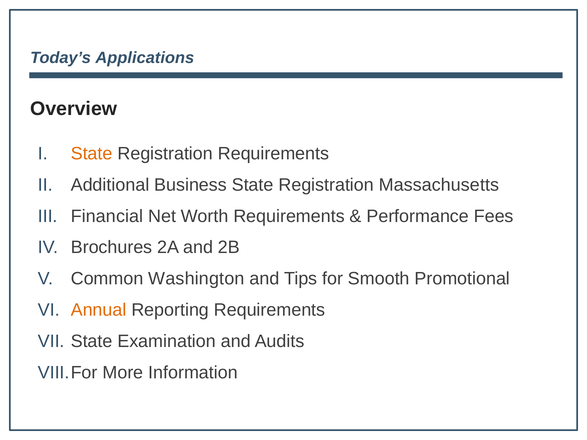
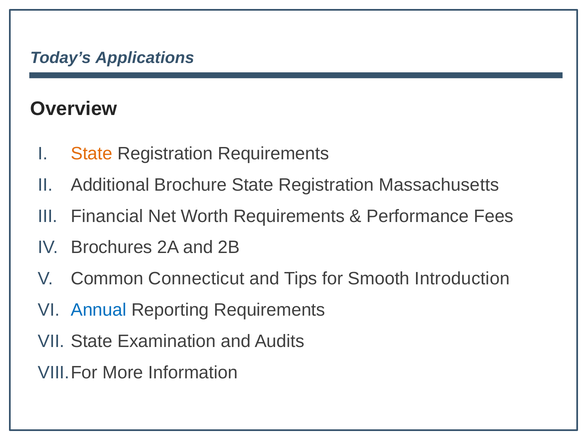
Business: Business -> Brochure
Washington: Washington -> Connecticut
Promotional: Promotional -> Introduction
Annual colour: orange -> blue
